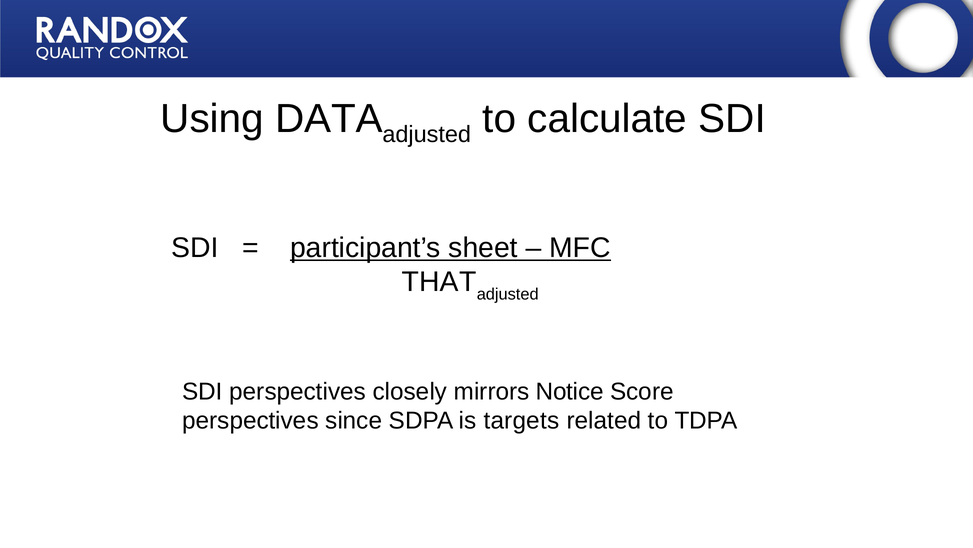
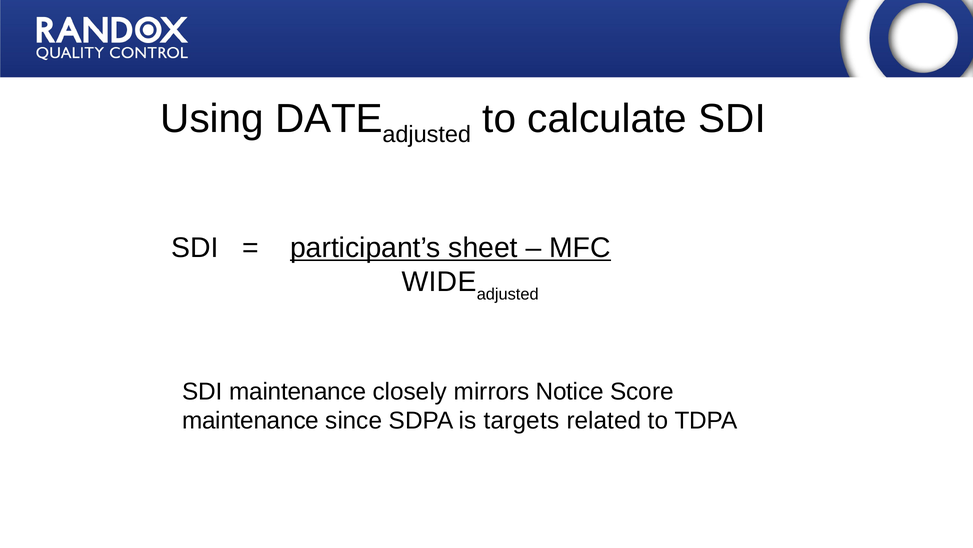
DATA: DATA -> DATE
THAT: THAT -> WIDE
SDI perspectives: perspectives -> maintenance
perspectives at (250, 420): perspectives -> maintenance
